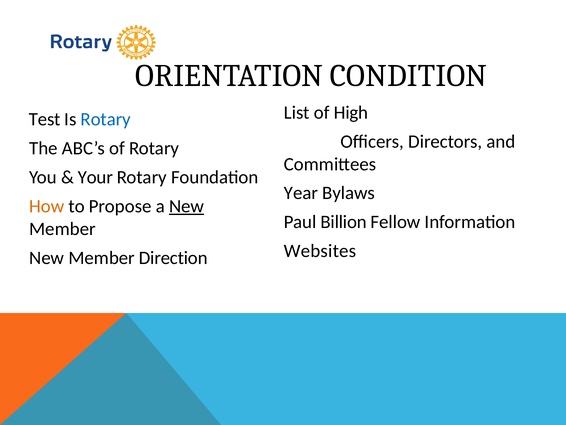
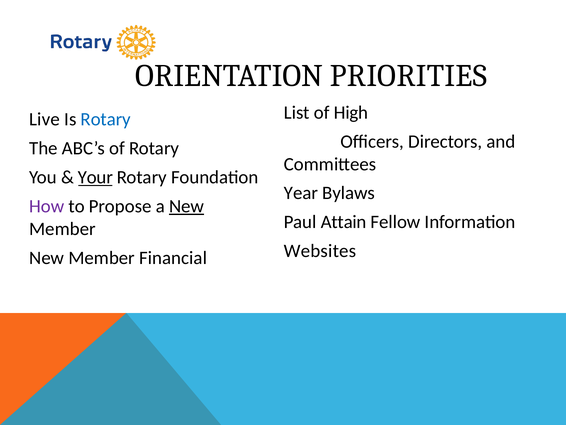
CONDITION: CONDITION -> PRIORITIES
Test: Test -> Live
Your underline: none -> present
How colour: orange -> purple
Billion: Billion -> Attain
Direction: Direction -> Financial
